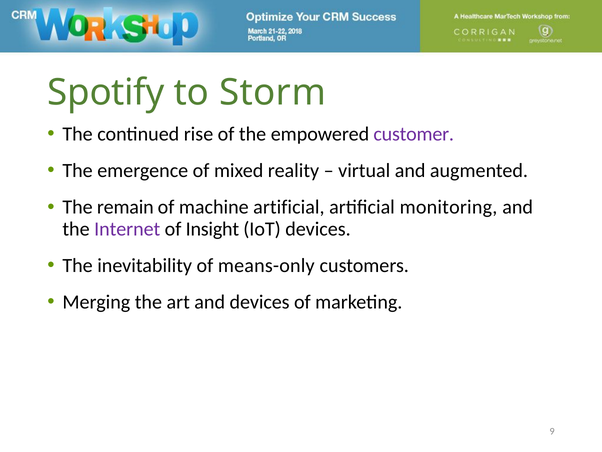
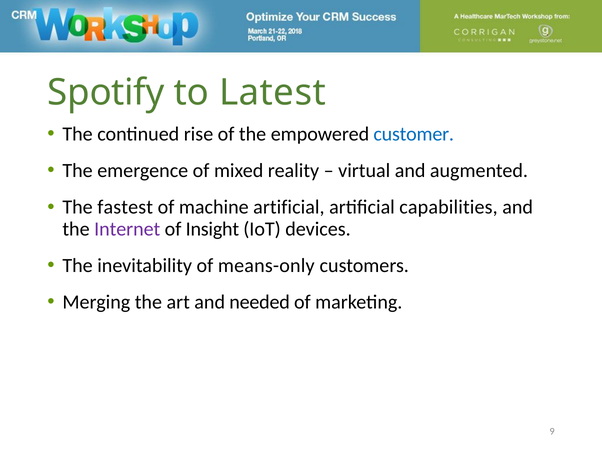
Storm: Storm -> Latest
customer colour: purple -> blue
remain: remain -> fastest
monitoring: monitoring -> capabilities
and devices: devices -> needed
